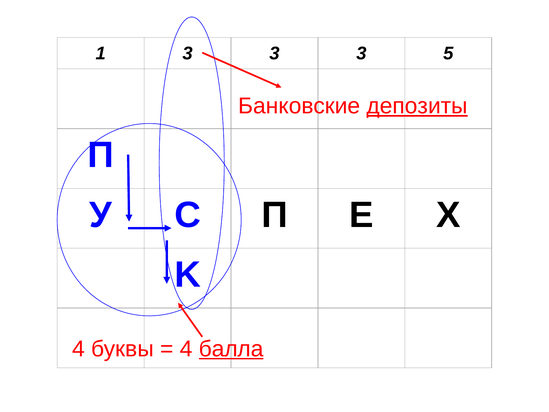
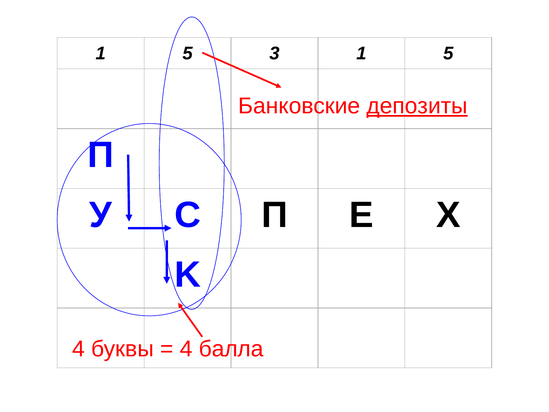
3 at (188, 53): 3 -> 5
3 at (361, 53): 3 -> 1
балла underline: present -> none
